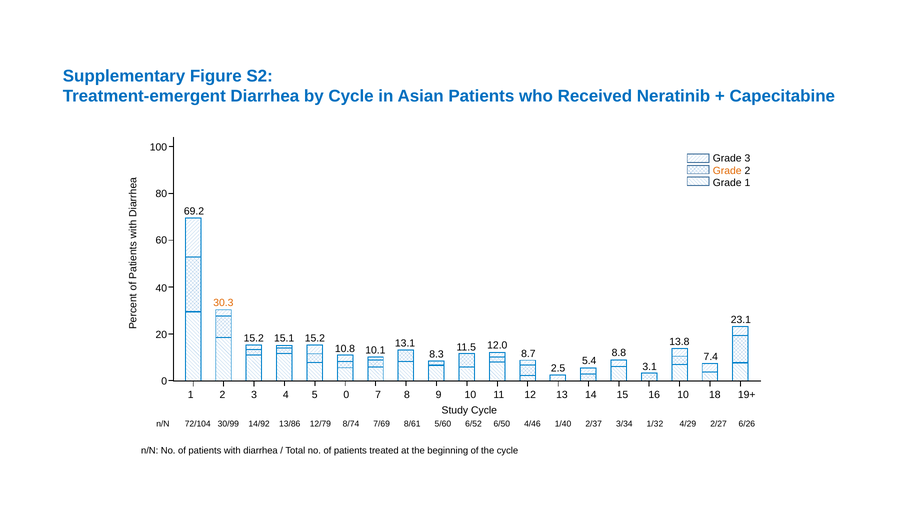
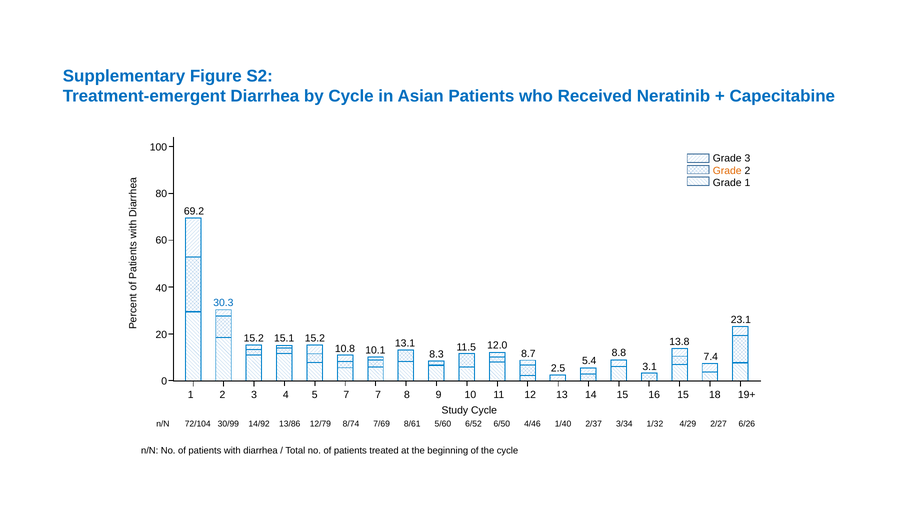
30.3 colour: orange -> blue
5 0: 0 -> 7
16 10: 10 -> 15
